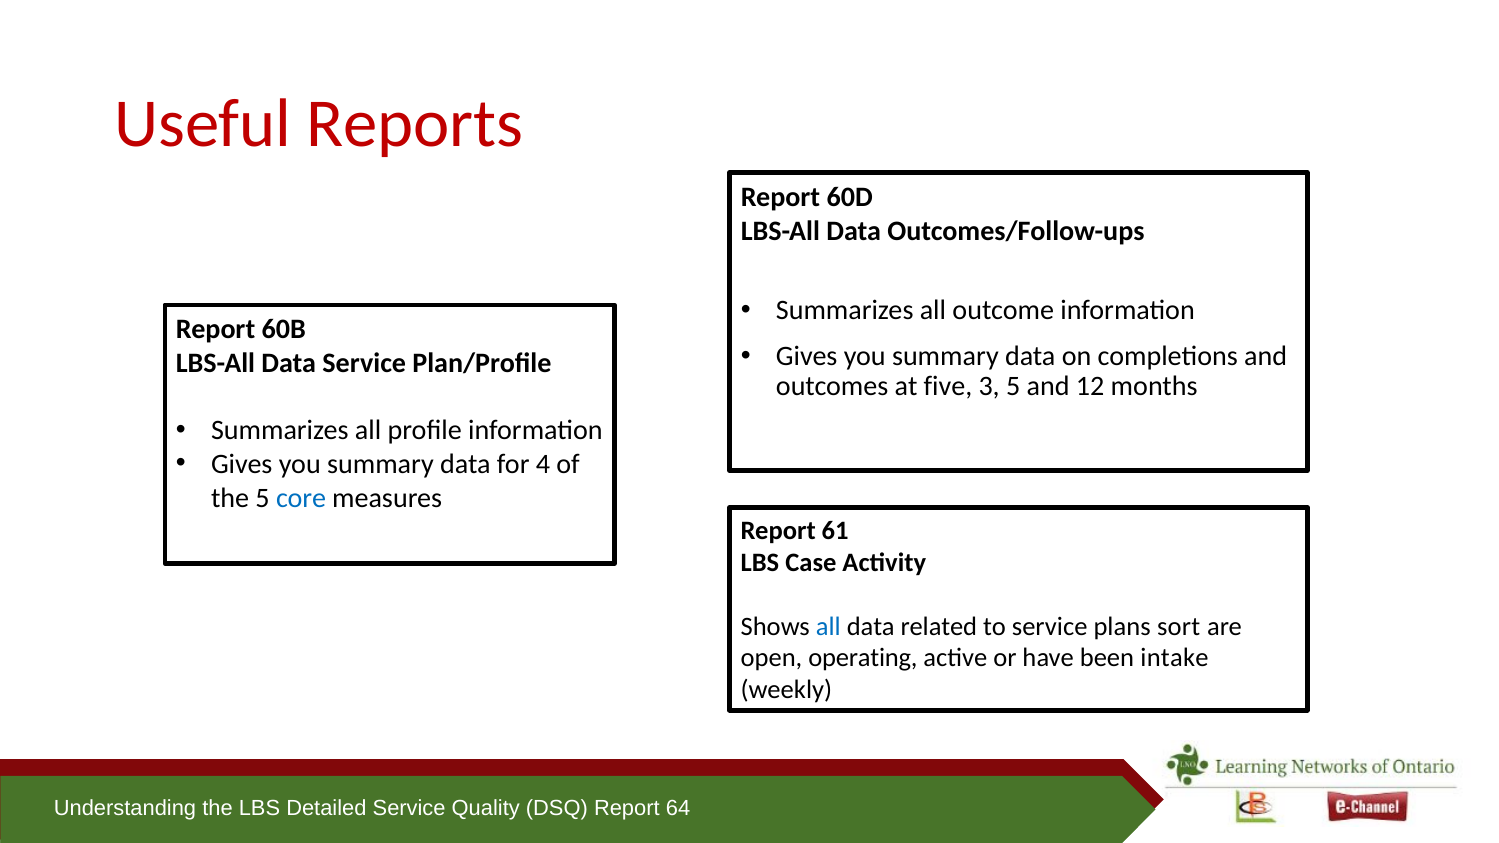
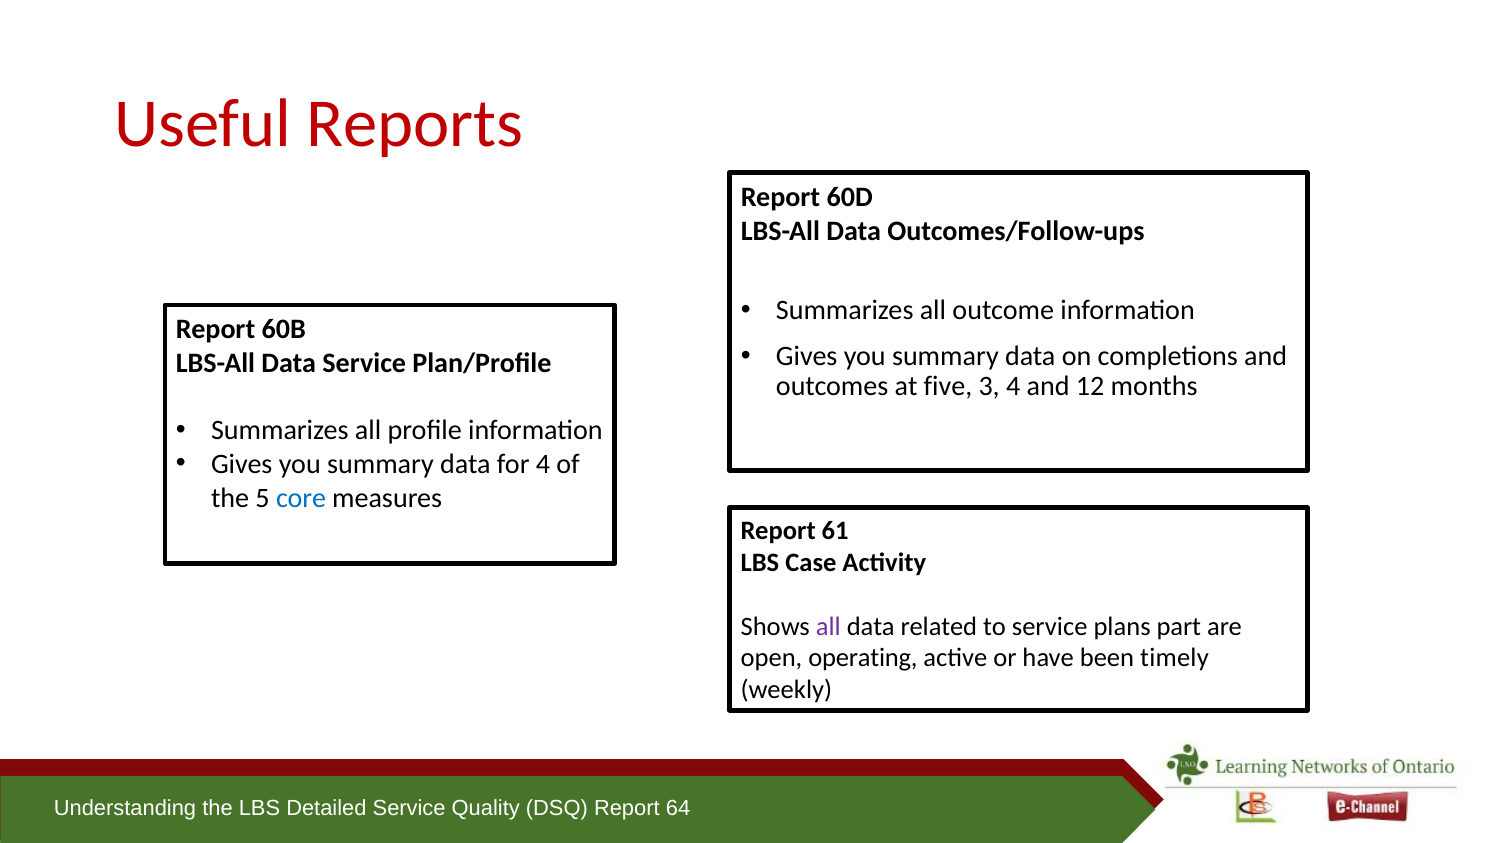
3 5: 5 -> 4
all at (828, 626) colour: blue -> purple
sort: sort -> part
intake: intake -> timely
